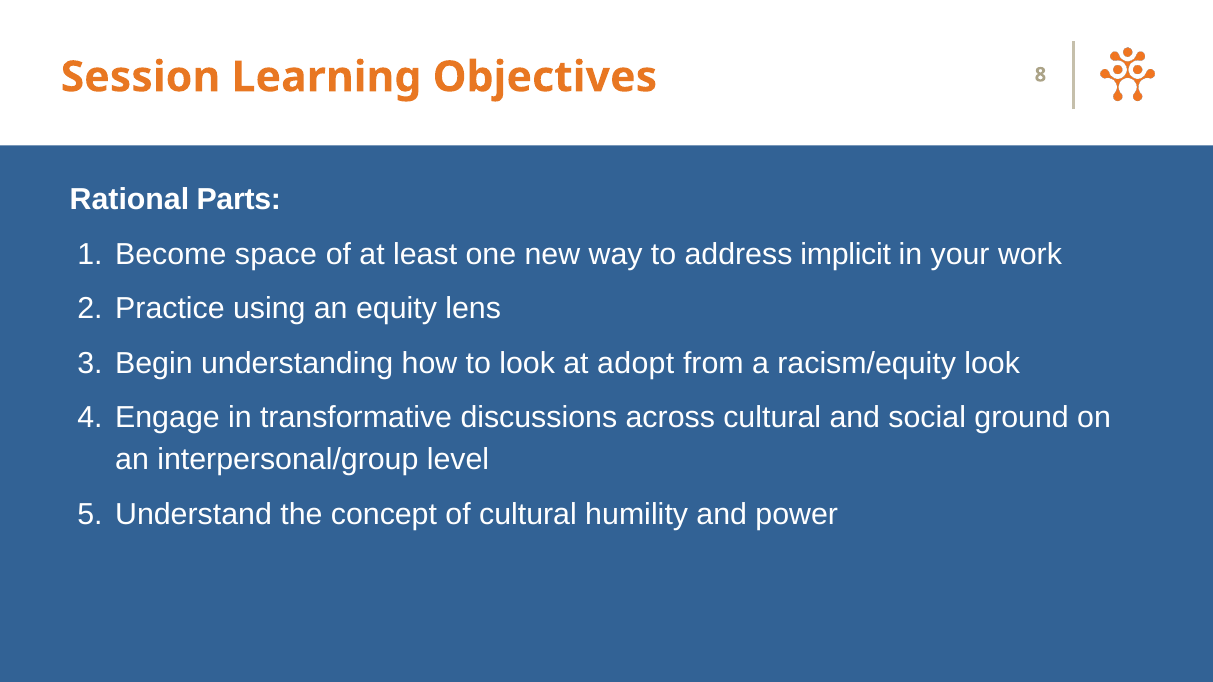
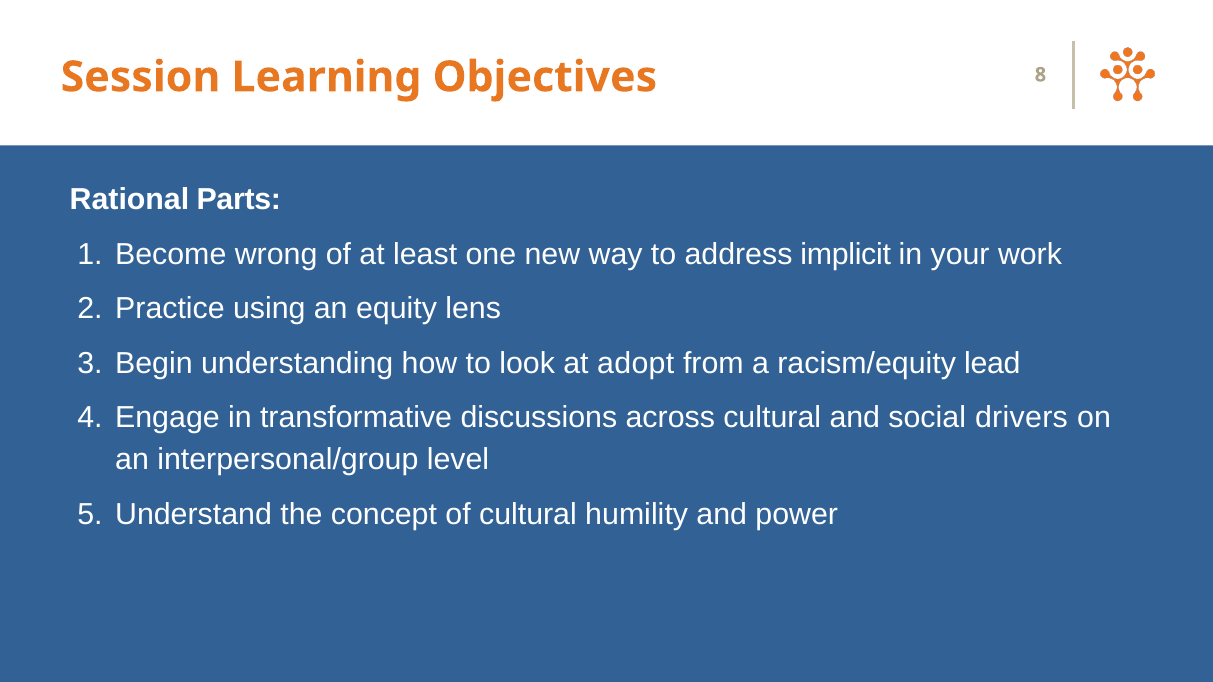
space: space -> wrong
racism/equity look: look -> lead
ground: ground -> drivers
